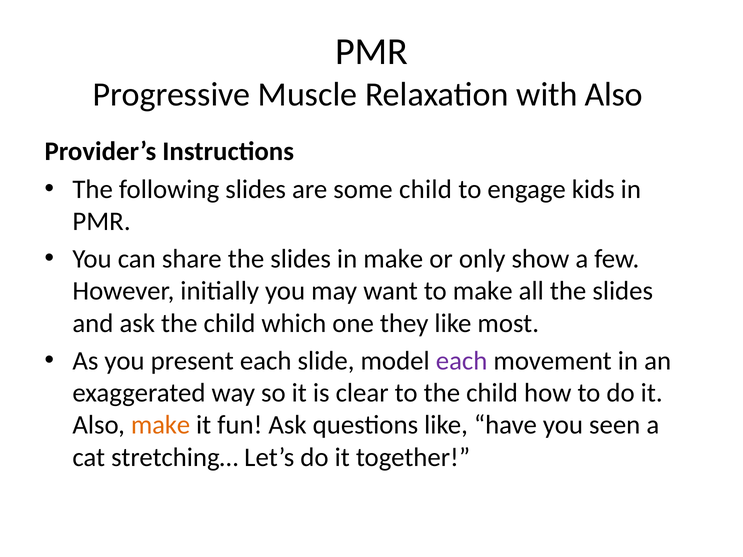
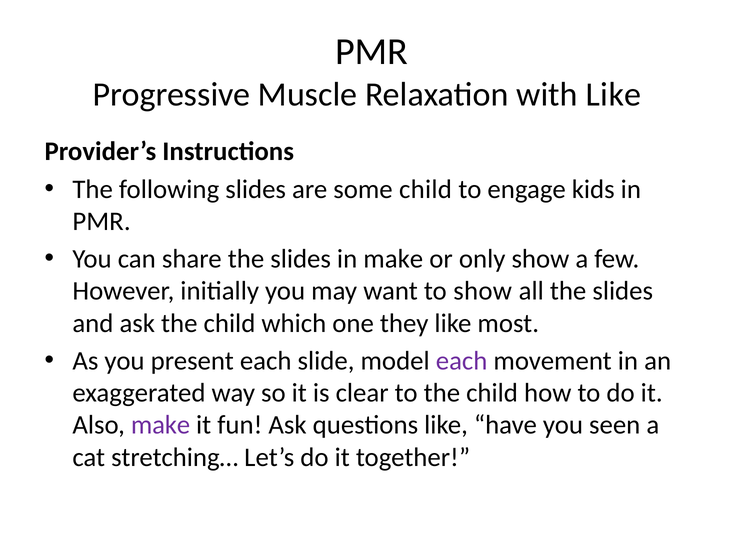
with Also: Also -> Like
to make: make -> show
make at (161, 425) colour: orange -> purple
